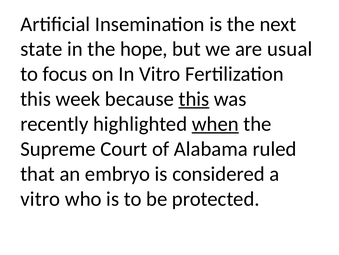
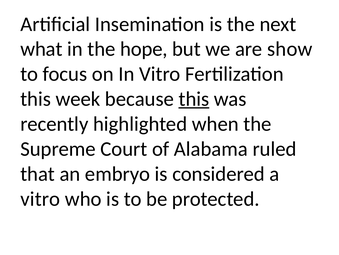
state: state -> what
usual: usual -> show
when underline: present -> none
